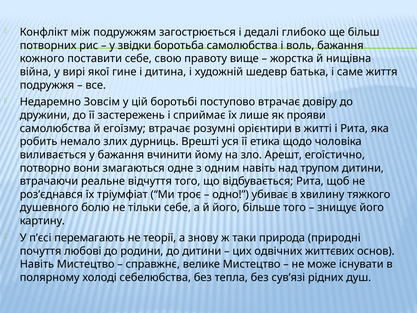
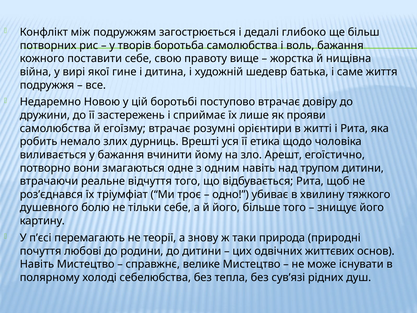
звідки: звідки -> творів
Зовсім: Зовсім -> Новою
